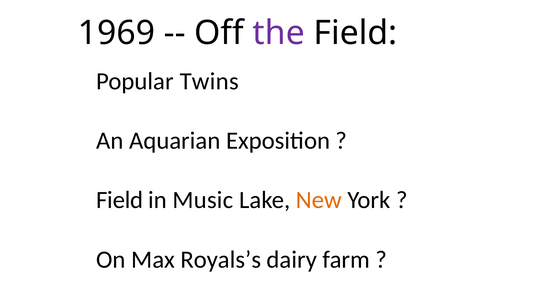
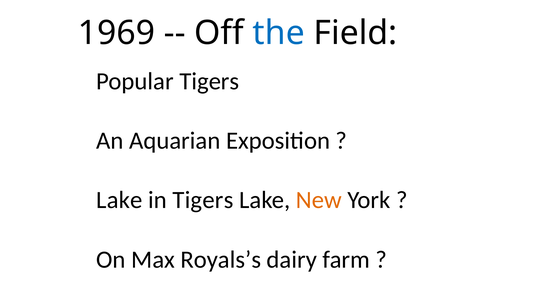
the colour: purple -> blue
Popular Twins: Twins -> Tigers
Field at (120, 200): Field -> Lake
in Music: Music -> Tigers
